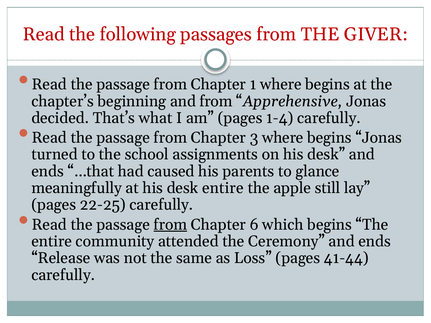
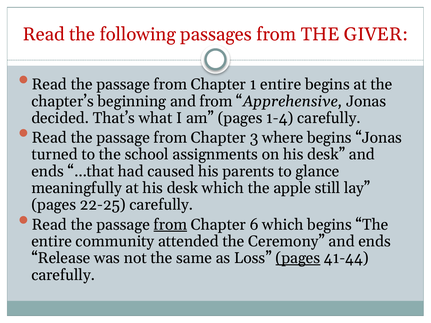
1 where: where -> entire
desk entire: entire -> which
pages at (298, 258) underline: none -> present
